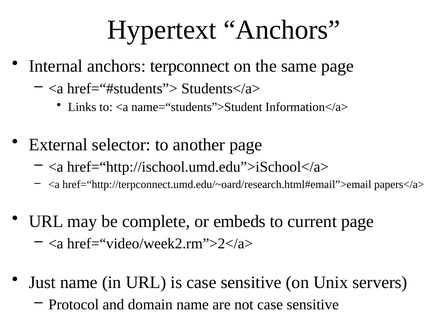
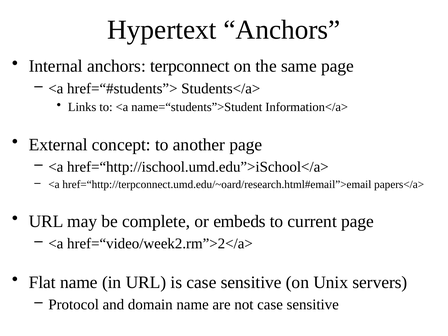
selector: selector -> concept
Just: Just -> Flat
